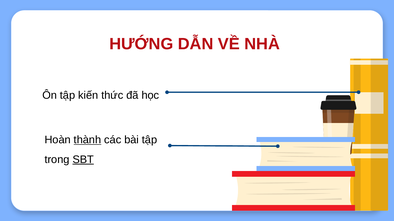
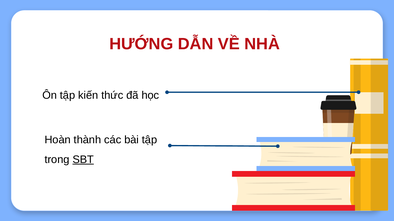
thành underline: present -> none
